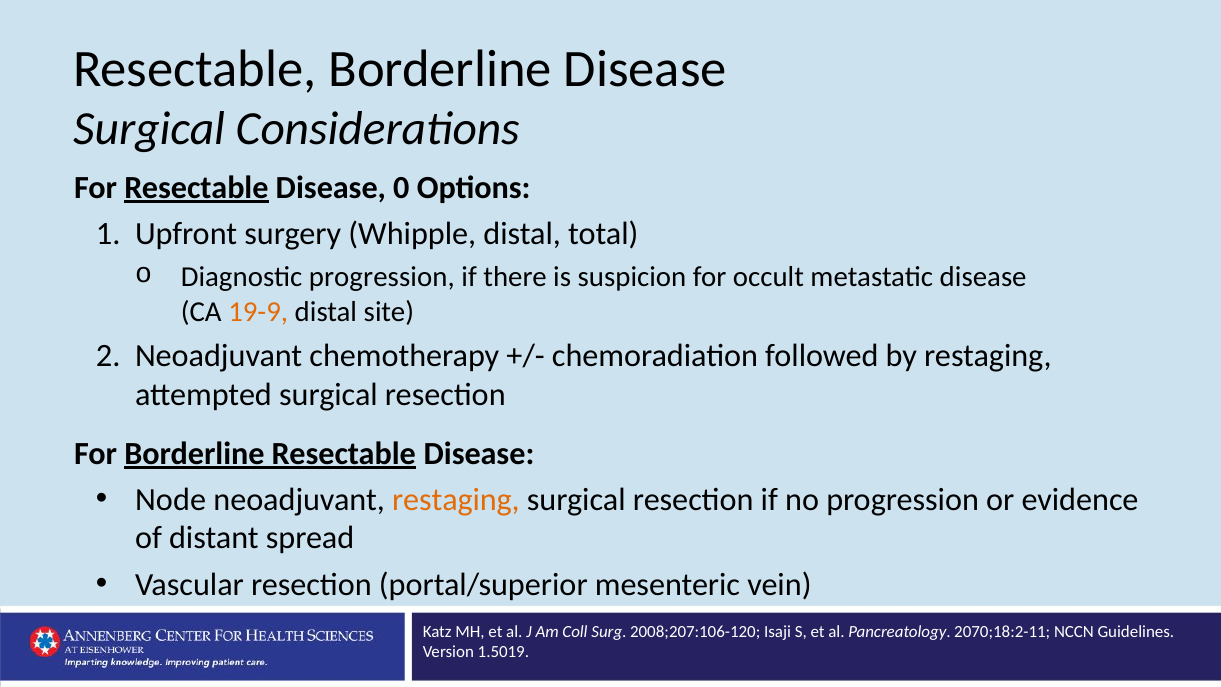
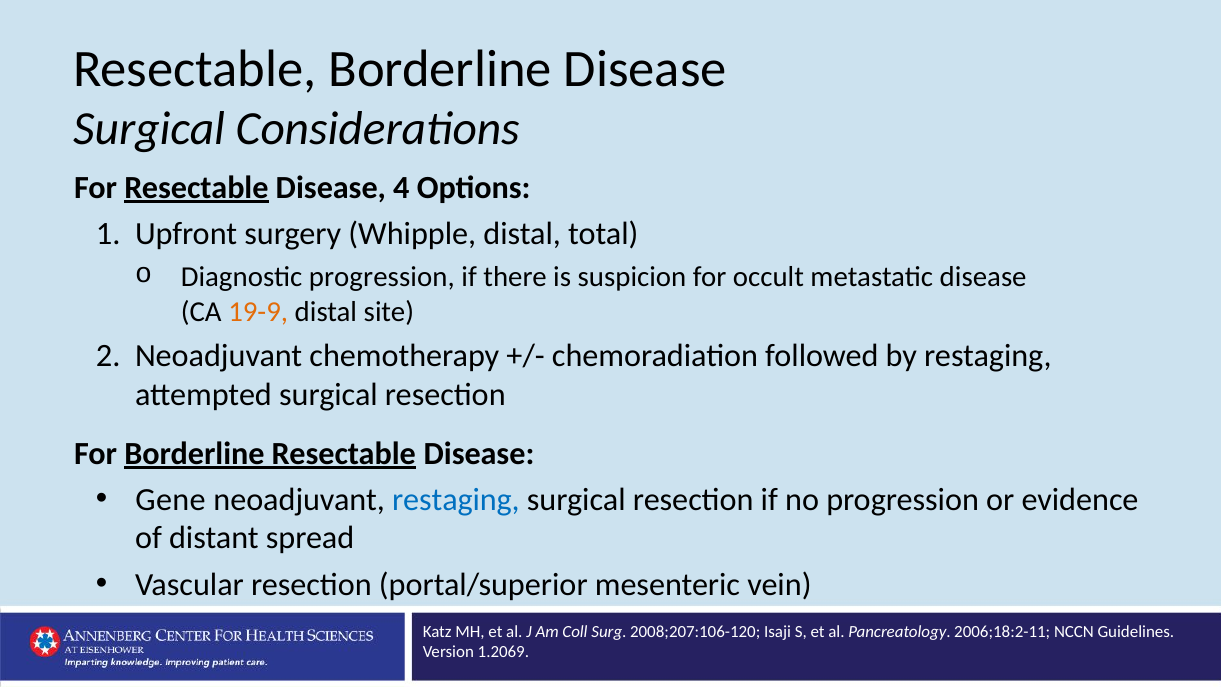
0: 0 -> 4
Node: Node -> Gene
restaging at (456, 500) colour: orange -> blue
2070;18:2-11: 2070;18:2-11 -> 2006;18:2-11
1.5019: 1.5019 -> 1.2069
